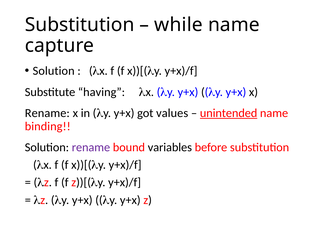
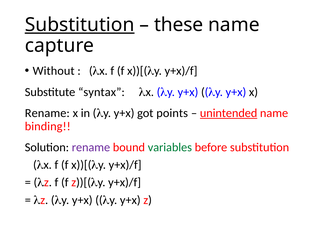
Substitution at (80, 25) underline: none -> present
while: while -> these
Solution at (54, 71): Solution -> Without
having: having -> syntax
values: values -> points
variables colour: black -> green
